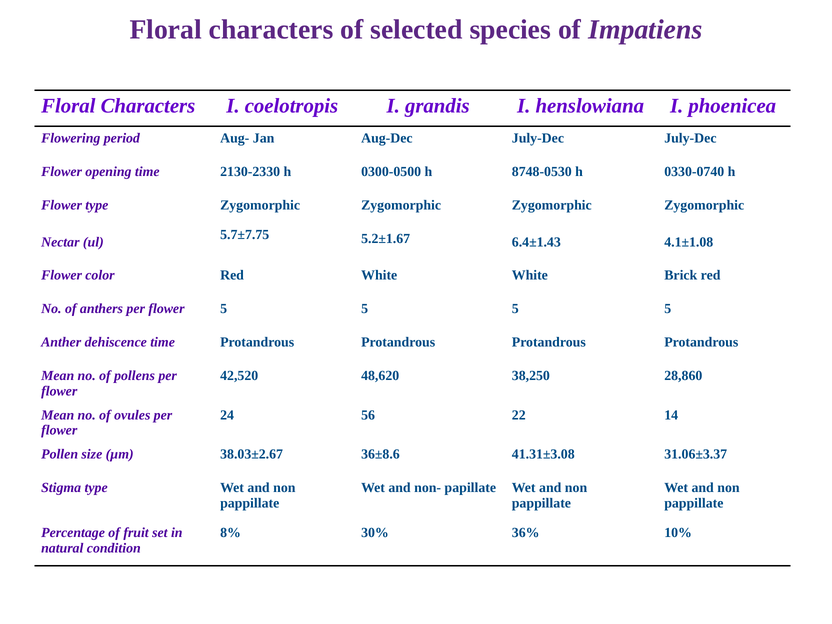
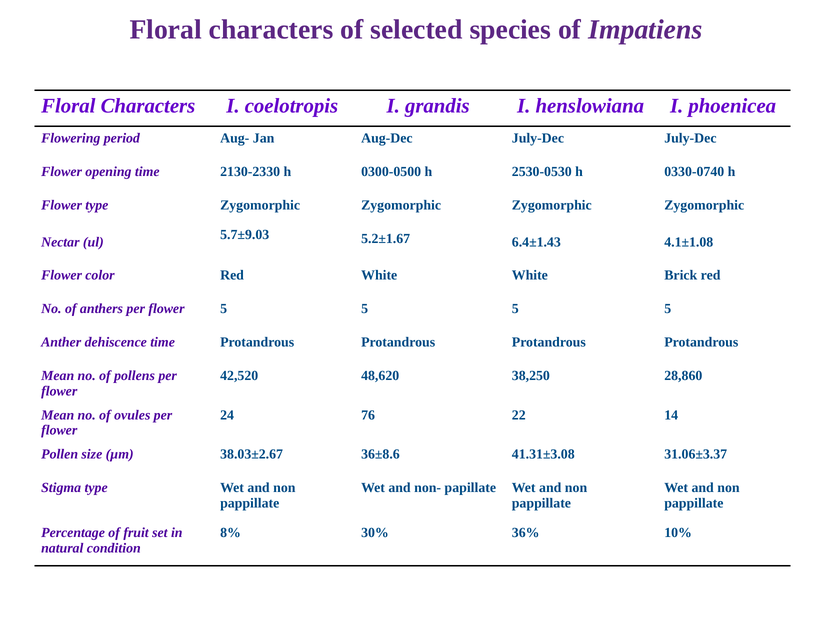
8748-0530: 8748-0530 -> 2530-0530
5.7±7.75: 5.7±7.75 -> 5.7±9.03
56: 56 -> 76
